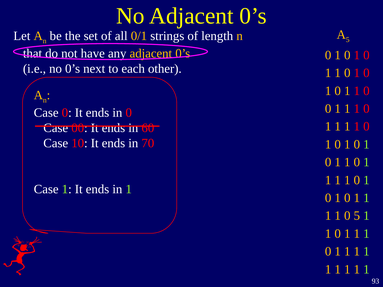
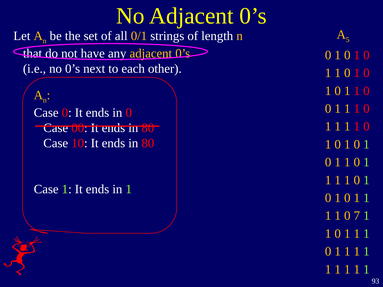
60 at (148, 128): 60 -> 80
70 at (148, 143): 70 -> 80
0 5: 5 -> 7
